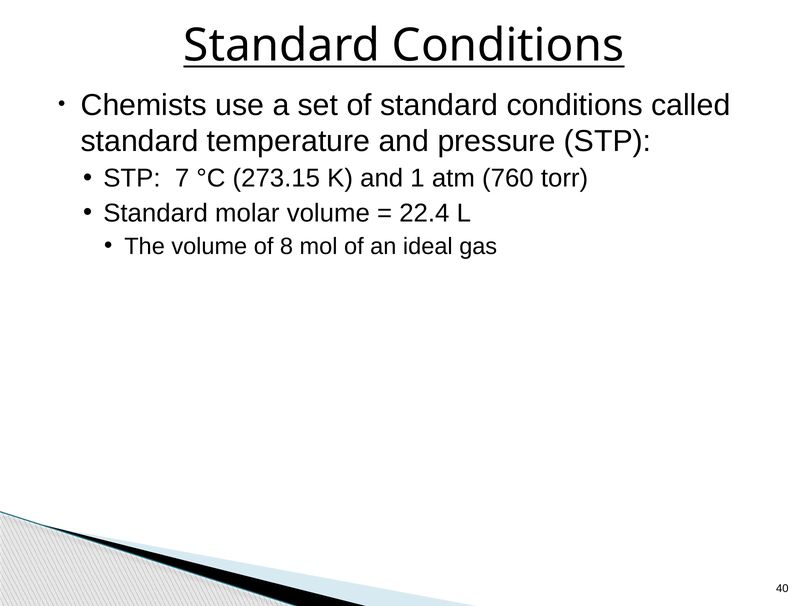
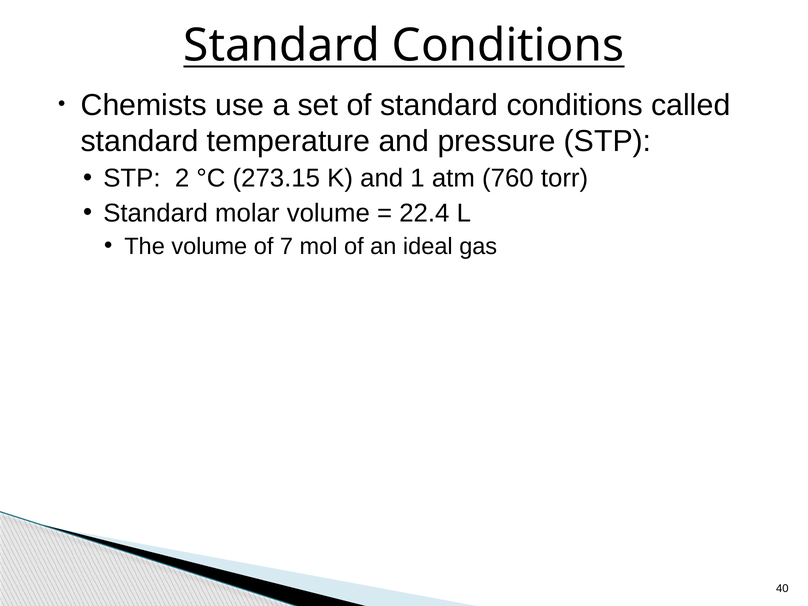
7: 7 -> 2
8: 8 -> 7
